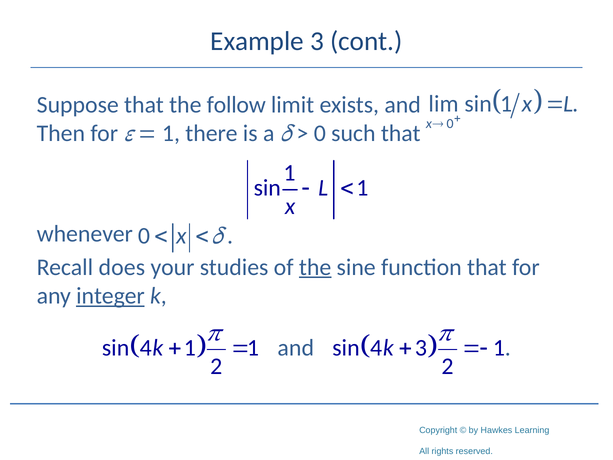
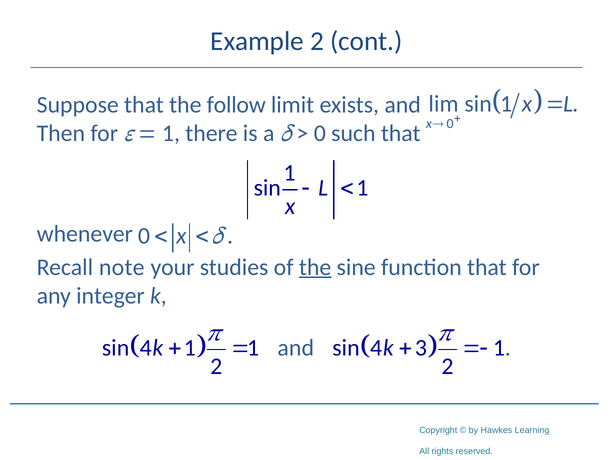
Example 3: 3 -> 2
does: does -> note
integer underline: present -> none
